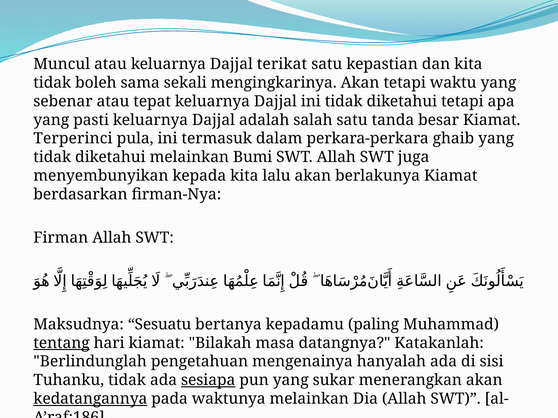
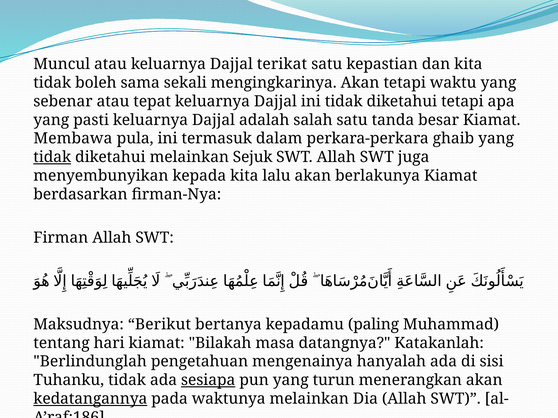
Terperinci: Terperinci -> Membawa
tidak at (52, 157) underline: none -> present
Bumi: Bumi -> Sejuk
Sesuatu: Sesuatu -> Berikut
tentang underline: present -> none
sukar: sukar -> turun
